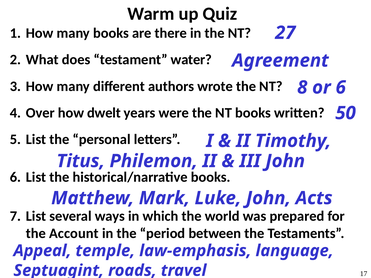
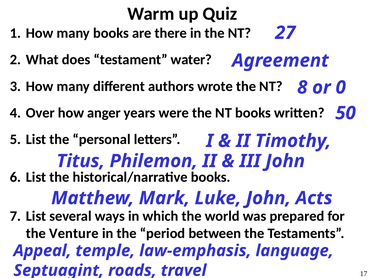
or 6: 6 -> 0
dwelt: dwelt -> anger
Account: Account -> Venture
